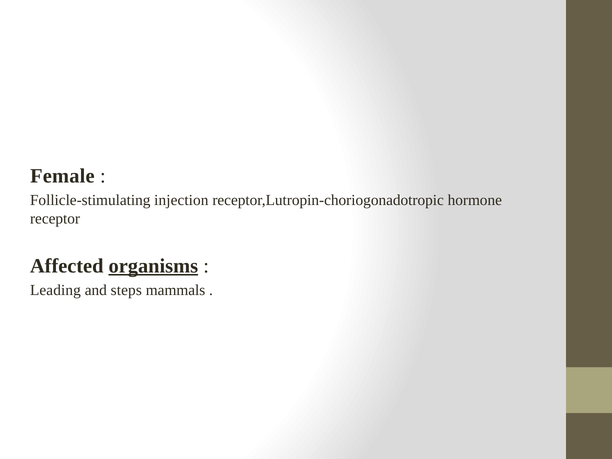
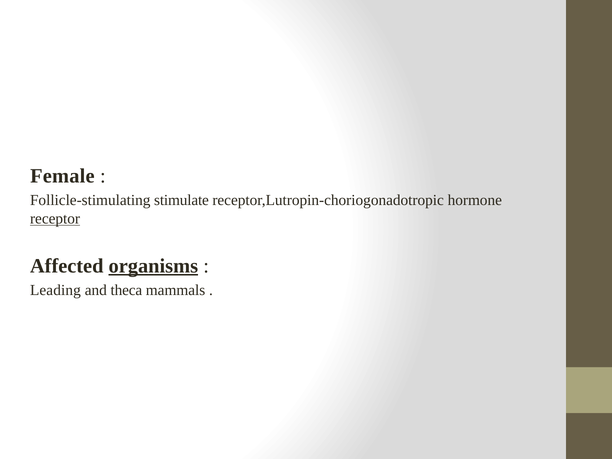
injection: injection -> stimulate
receptor underline: none -> present
steps: steps -> theca
